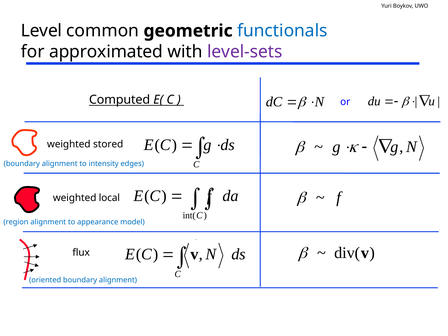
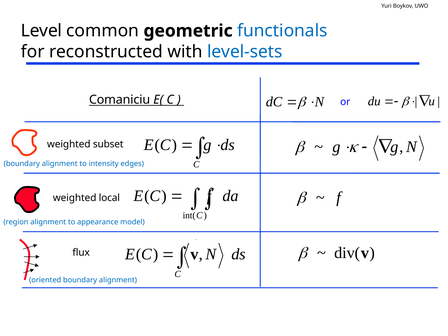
approximated: approximated -> reconstructed
level-sets colour: purple -> blue
Computed: Computed -> Comaniciu
stored: stored -> subset
